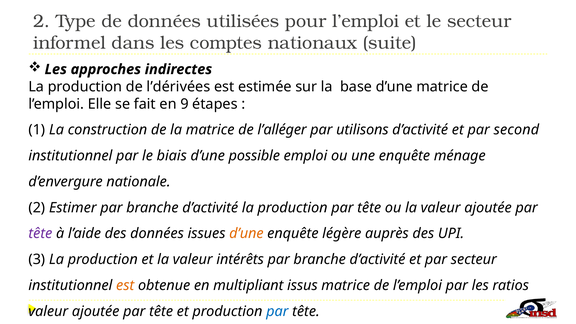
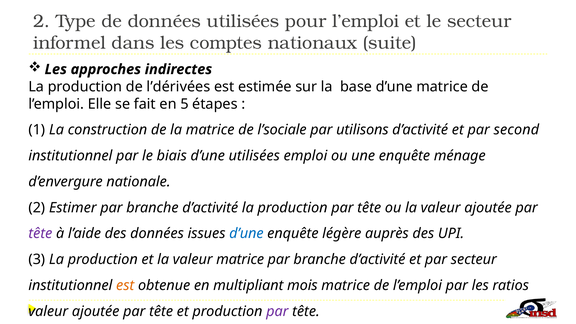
9: 9 -> 5
l’alléger: l’alléger -> l’sociale
d’une possible: possible -> utilisées
d’une at (246, 234) colour: orange -> blue
valeur intérêts: intérêts -> matrice
issus: issus -> mois
par at (277, 311) colour: blue -> purple
